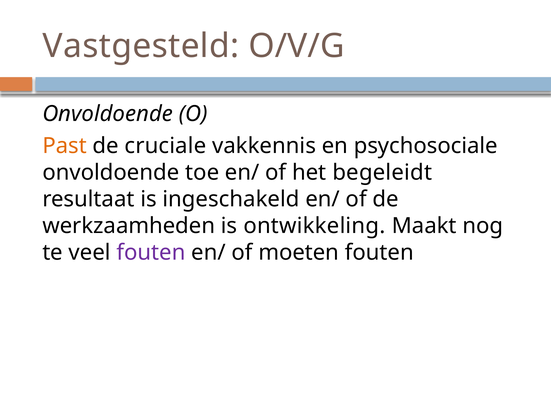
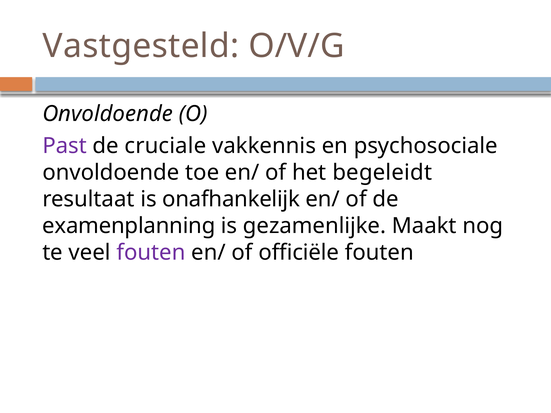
Past colour: orange -> purple
ingeschakeld: ingeschakeld -> onafhankelijk
werkzaamheden: werkzaamheden -> examenplanning
ontwikkeling: ontwikkeling -> gezamenlijke
moeten: moeten -> officiële
